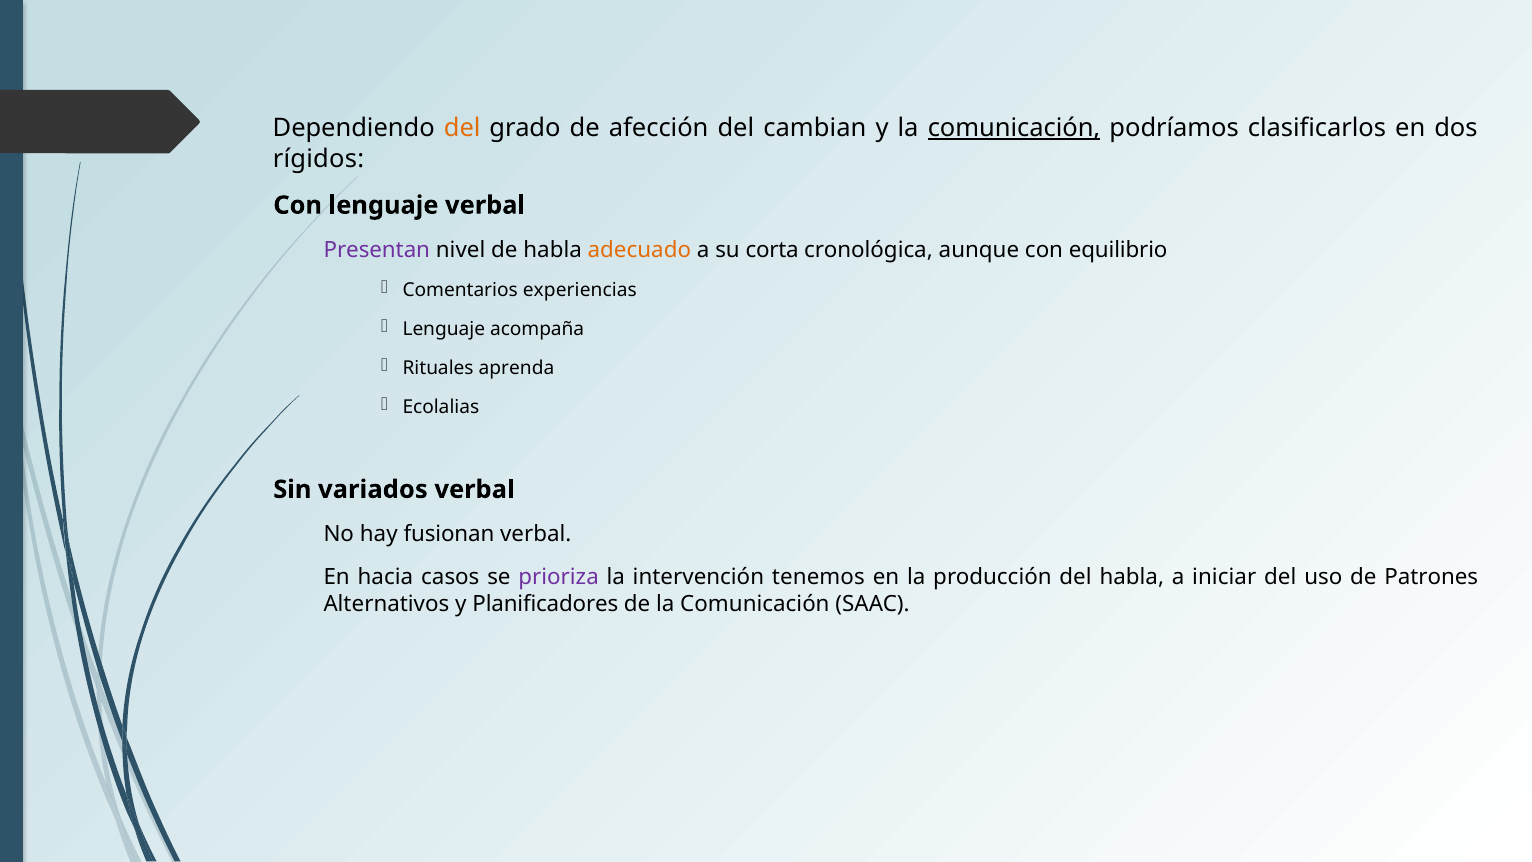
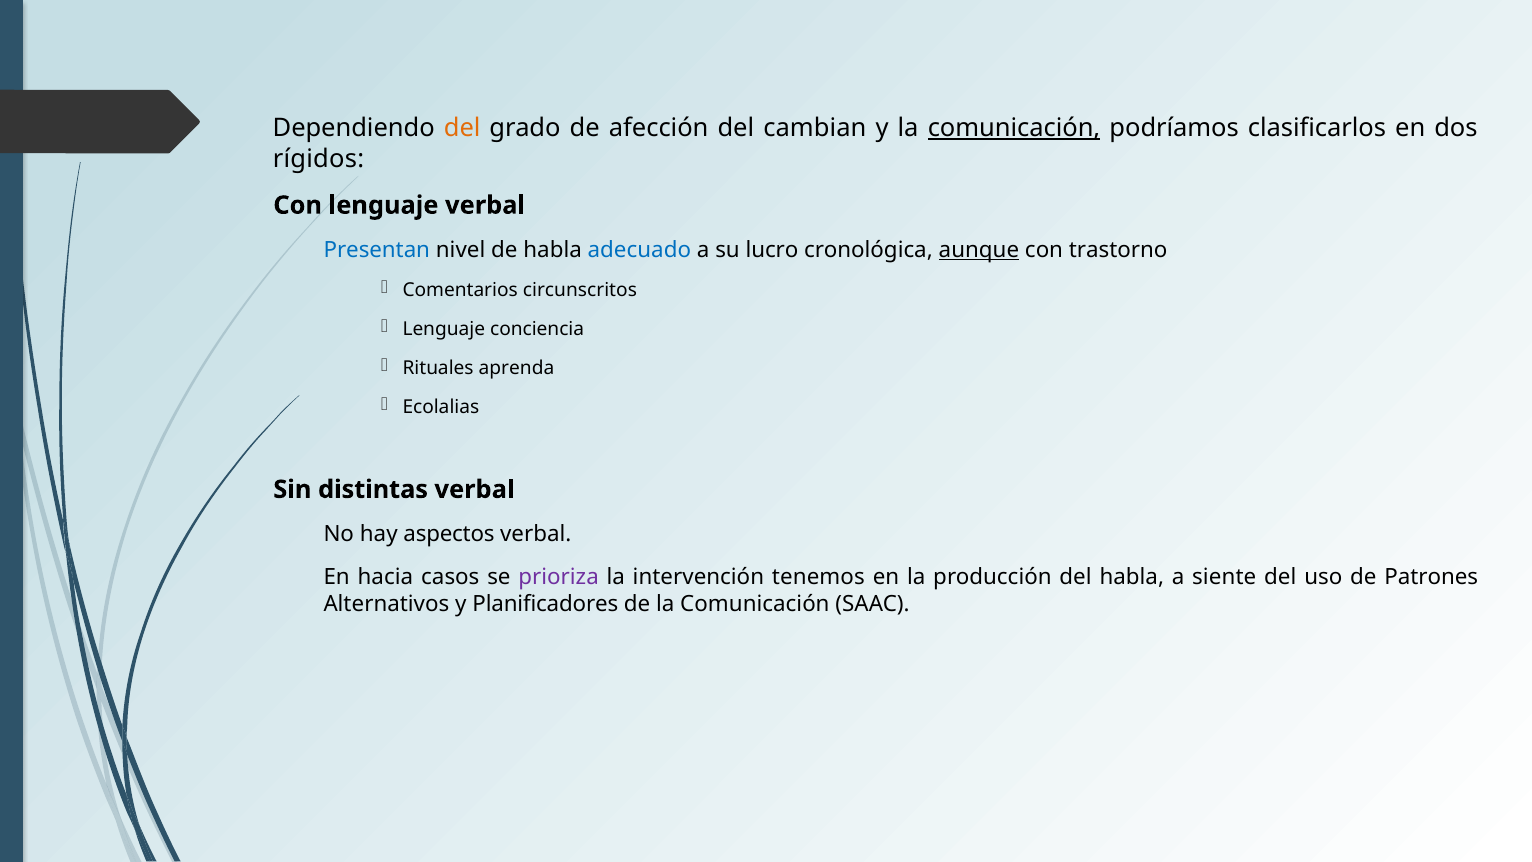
Presentan colour: purple -> blue
adecuado colour: orange -> blue
corta: corta -> lucro
aunque underline: none -> present
equilibrio: equilibrio -> trastorno
experiencias: experiencias -> circunscritos
acompaña: acompaña -> conciencia
variados: variados -> distintas
fusionan: fusionan -> aspectos
iniciar: iniciar -> siente
